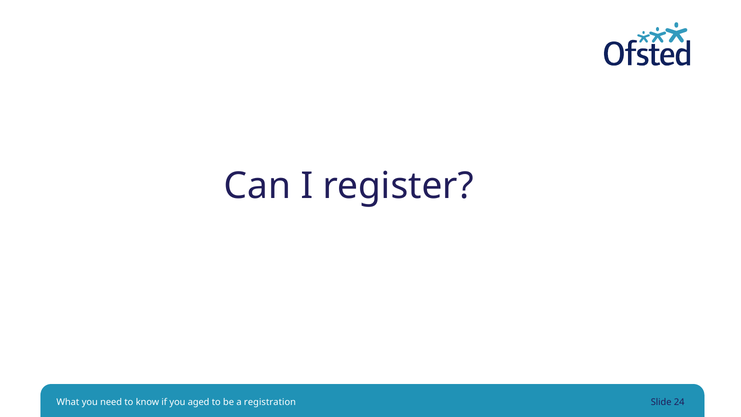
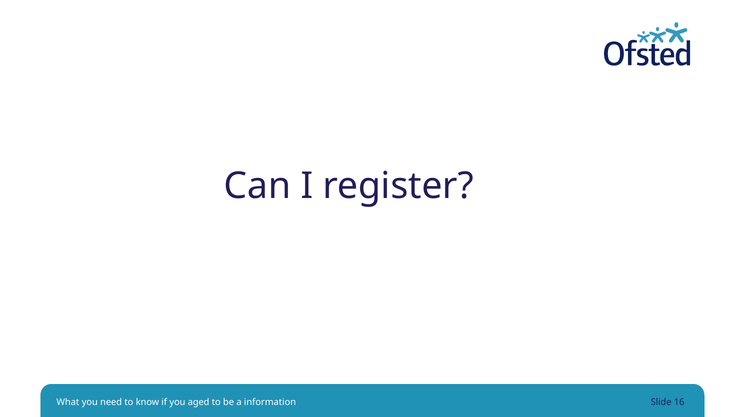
registration: registration -> information
24: 24 -> 16
